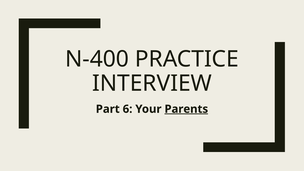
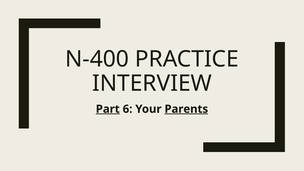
Part underline: none -> present
